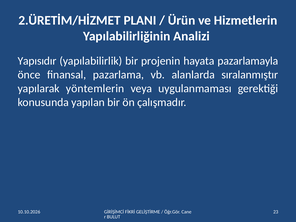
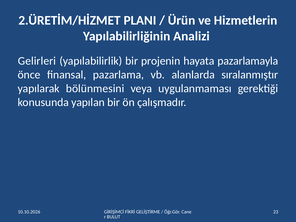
Yapısıdır: Yapısıdır -> Gelirleri
yöntemlerin: yöntemlerin -> bölünmesini
